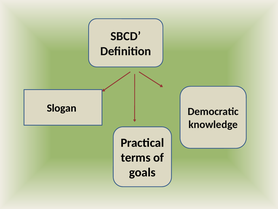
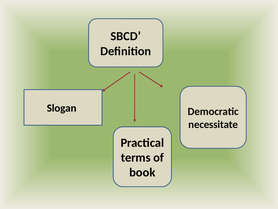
knowledge: knowledge -> necessitate
goals: goals -> book
